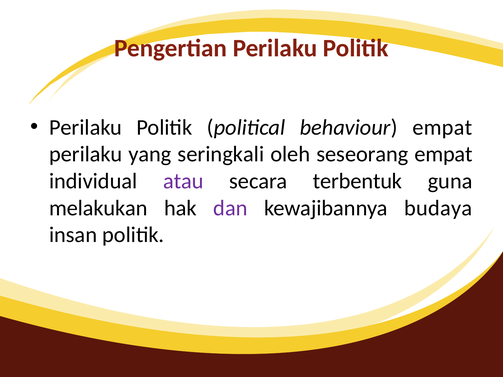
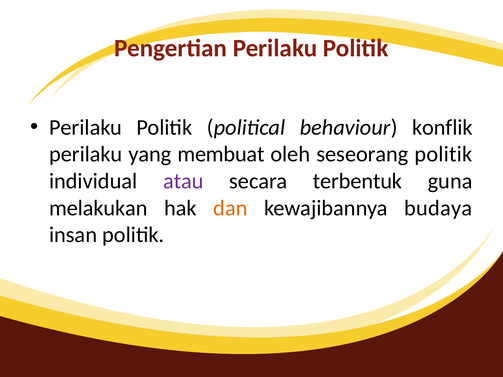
behaviour empat: empat -> konflik
seringkali: seringkali -> membuat
seseorang empat: empat -> politik
dan colour: purple -> orange
